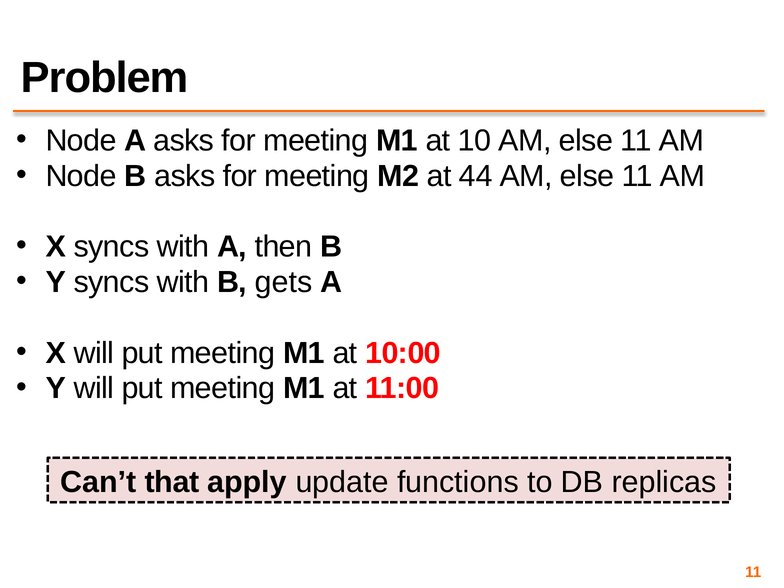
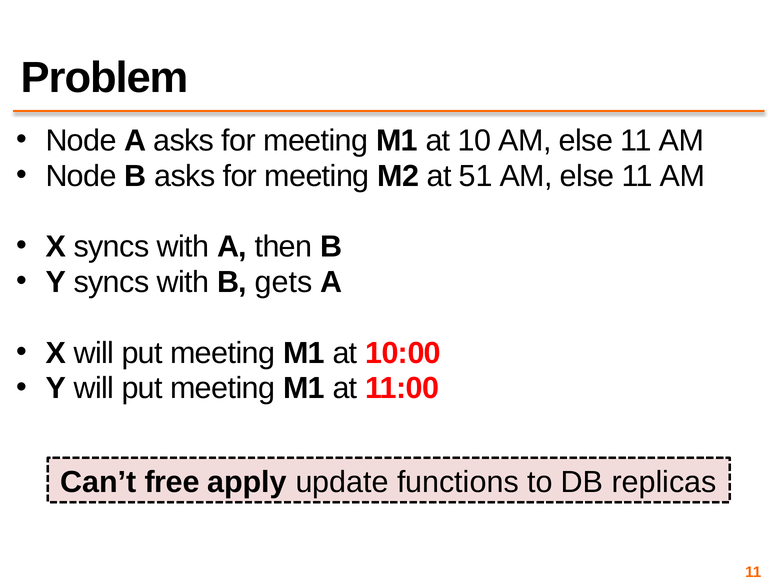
44: 44 -> 51
that: that -> free
